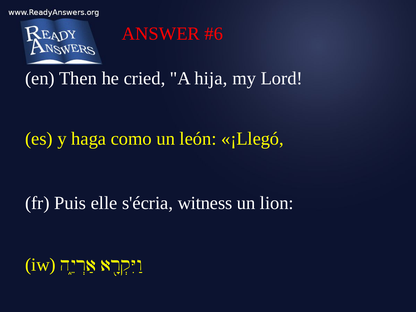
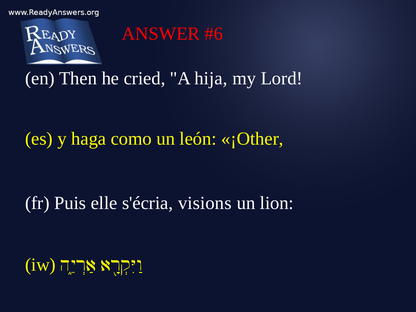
¡Llegó: ¡Llegó -> ¡Other
witness: witness -> visions
